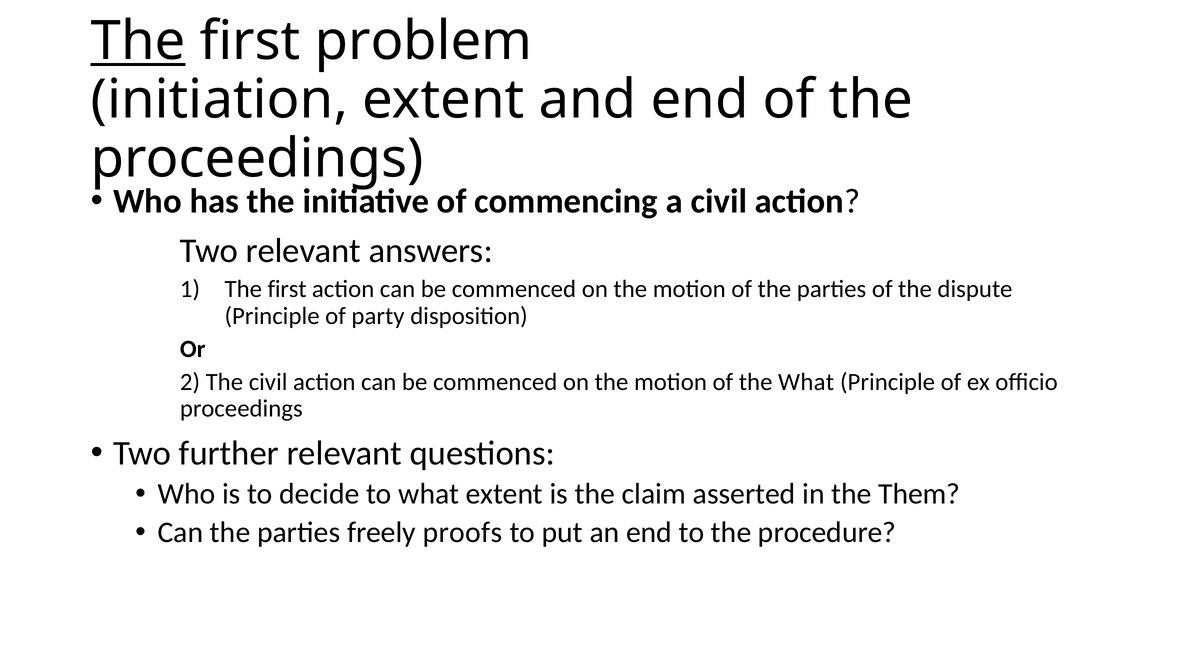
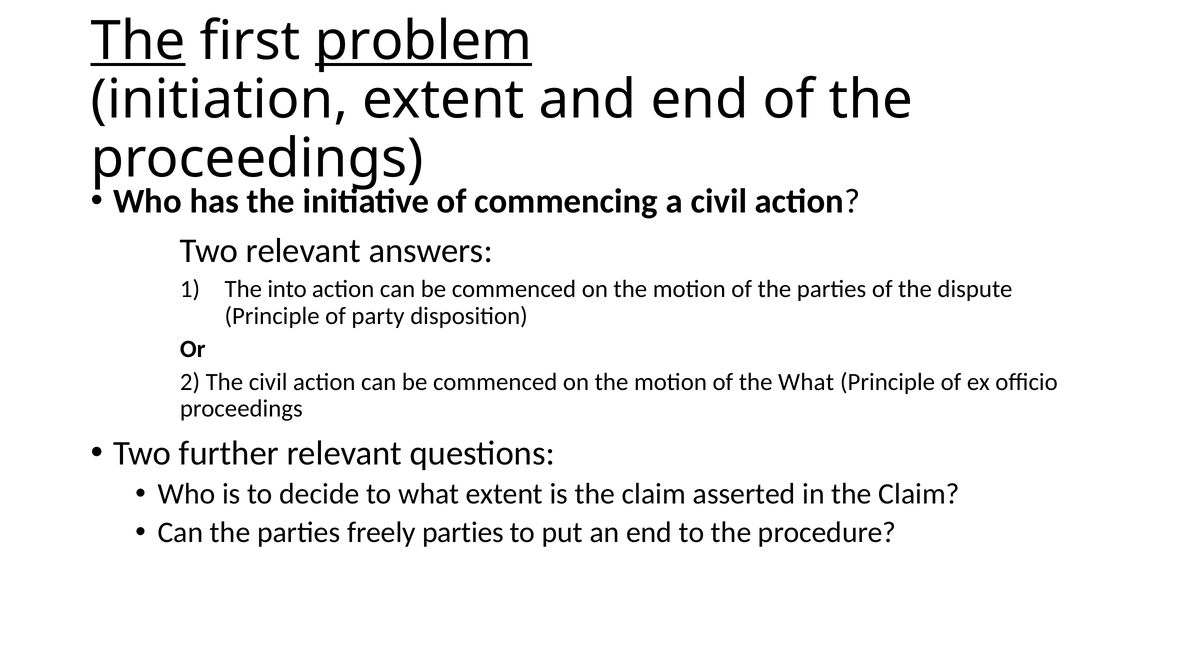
problem underline: none -> present
first at (287, 289): first -> into
in the Them: Them -> Claim
freely proofs: proofs -> parties
